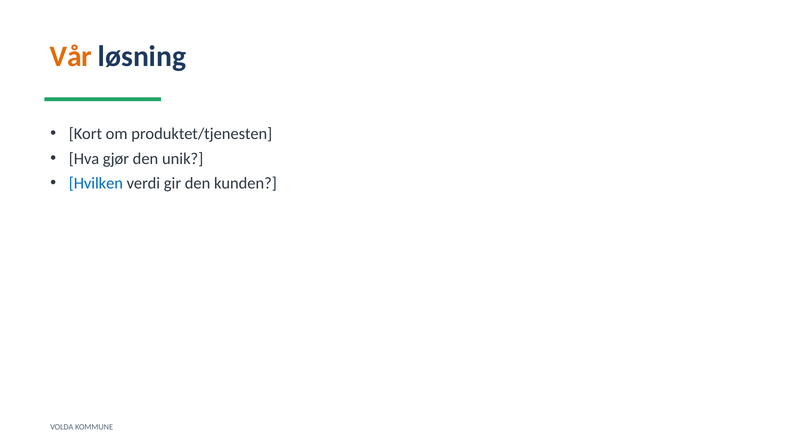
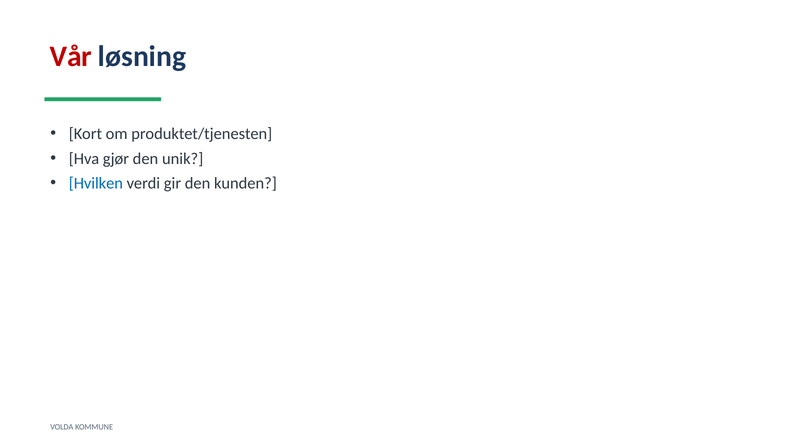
Vår colour: orange -> red
